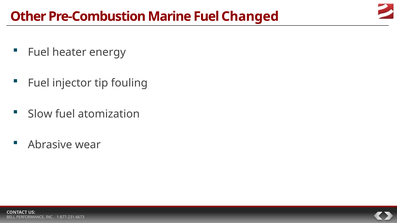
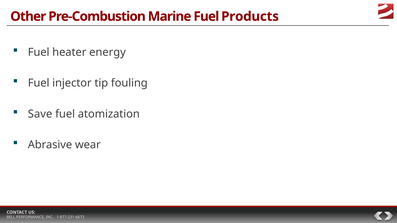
Changed: Changed -> Products
Slow: Slow -> Save
